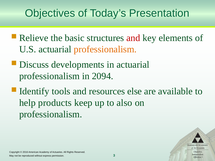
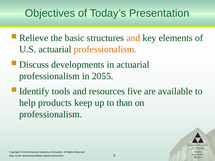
and at (133, 38) colour: red -> orange
2094: 2094 -> 2055
else: else -> five
also: also -> than
